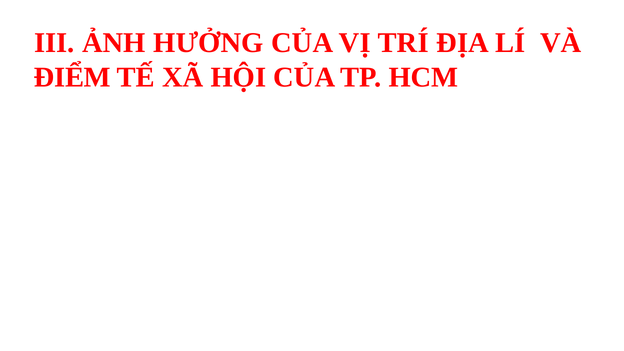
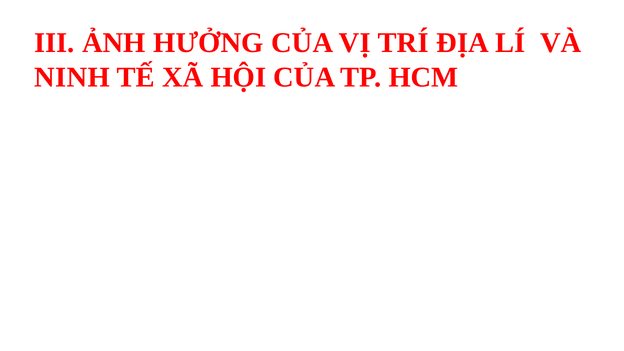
ĐIỂM: ĐIỂM -> NINH
